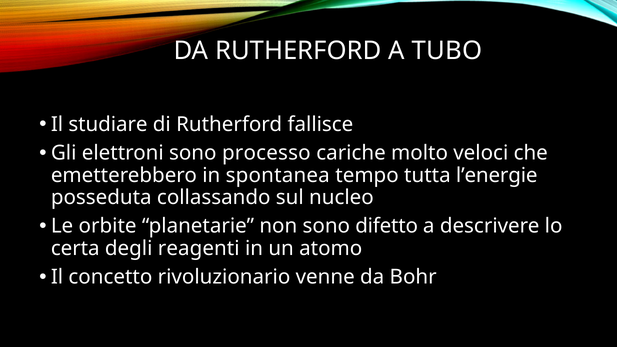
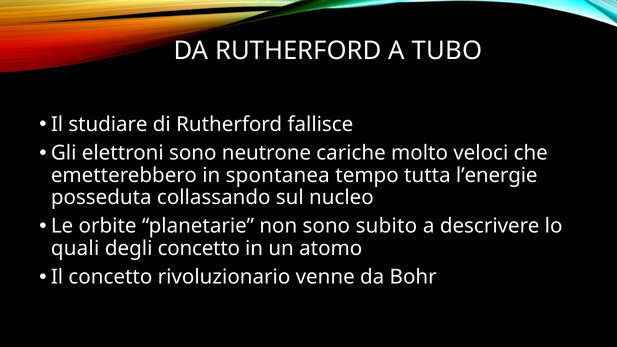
processo: processo -> neutrone
difetto: difetto -> subito
certa: certa -> quali
degli reagenti: reagenti -> concetto
